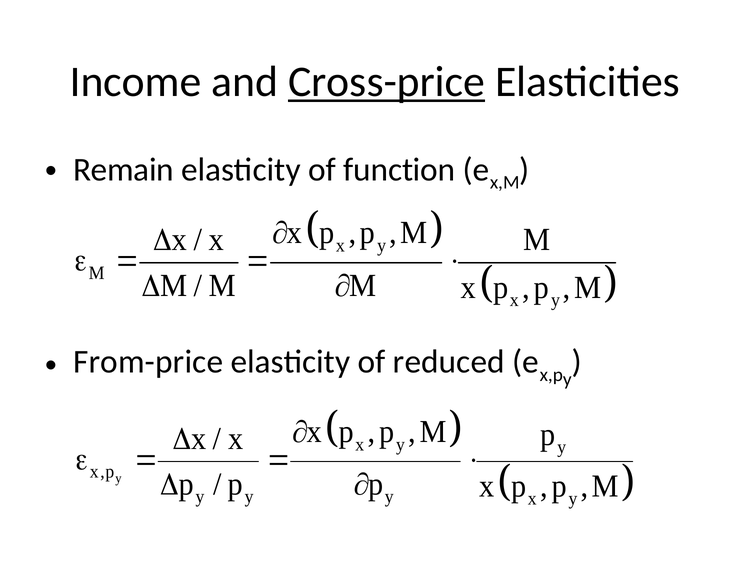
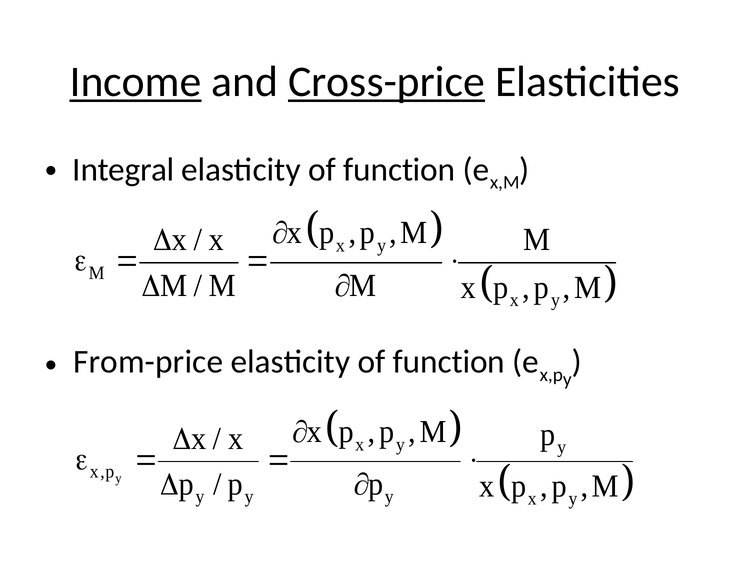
Income underline: none -> present
Remain: Remain -> Integral
reduced at (449, 362): reduced -> function
